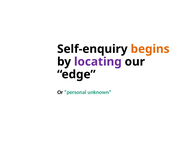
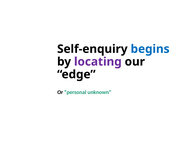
begins colour: orange -> blue
